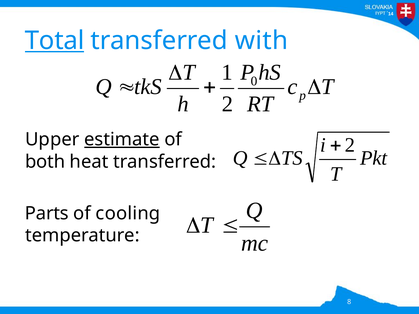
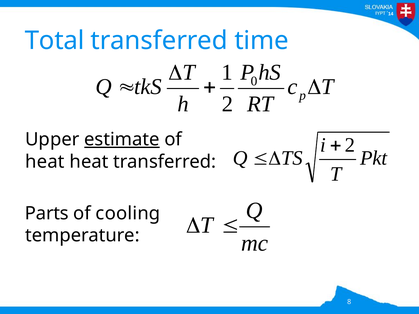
Total underline: present -> none
with: with -> time
both at (45, 162): both -> heat
